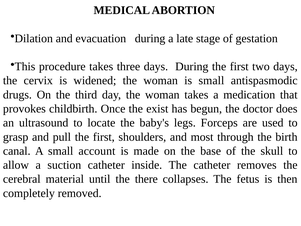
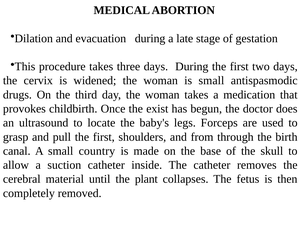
most: most -> from
account: account -> country
there: there -> plant
